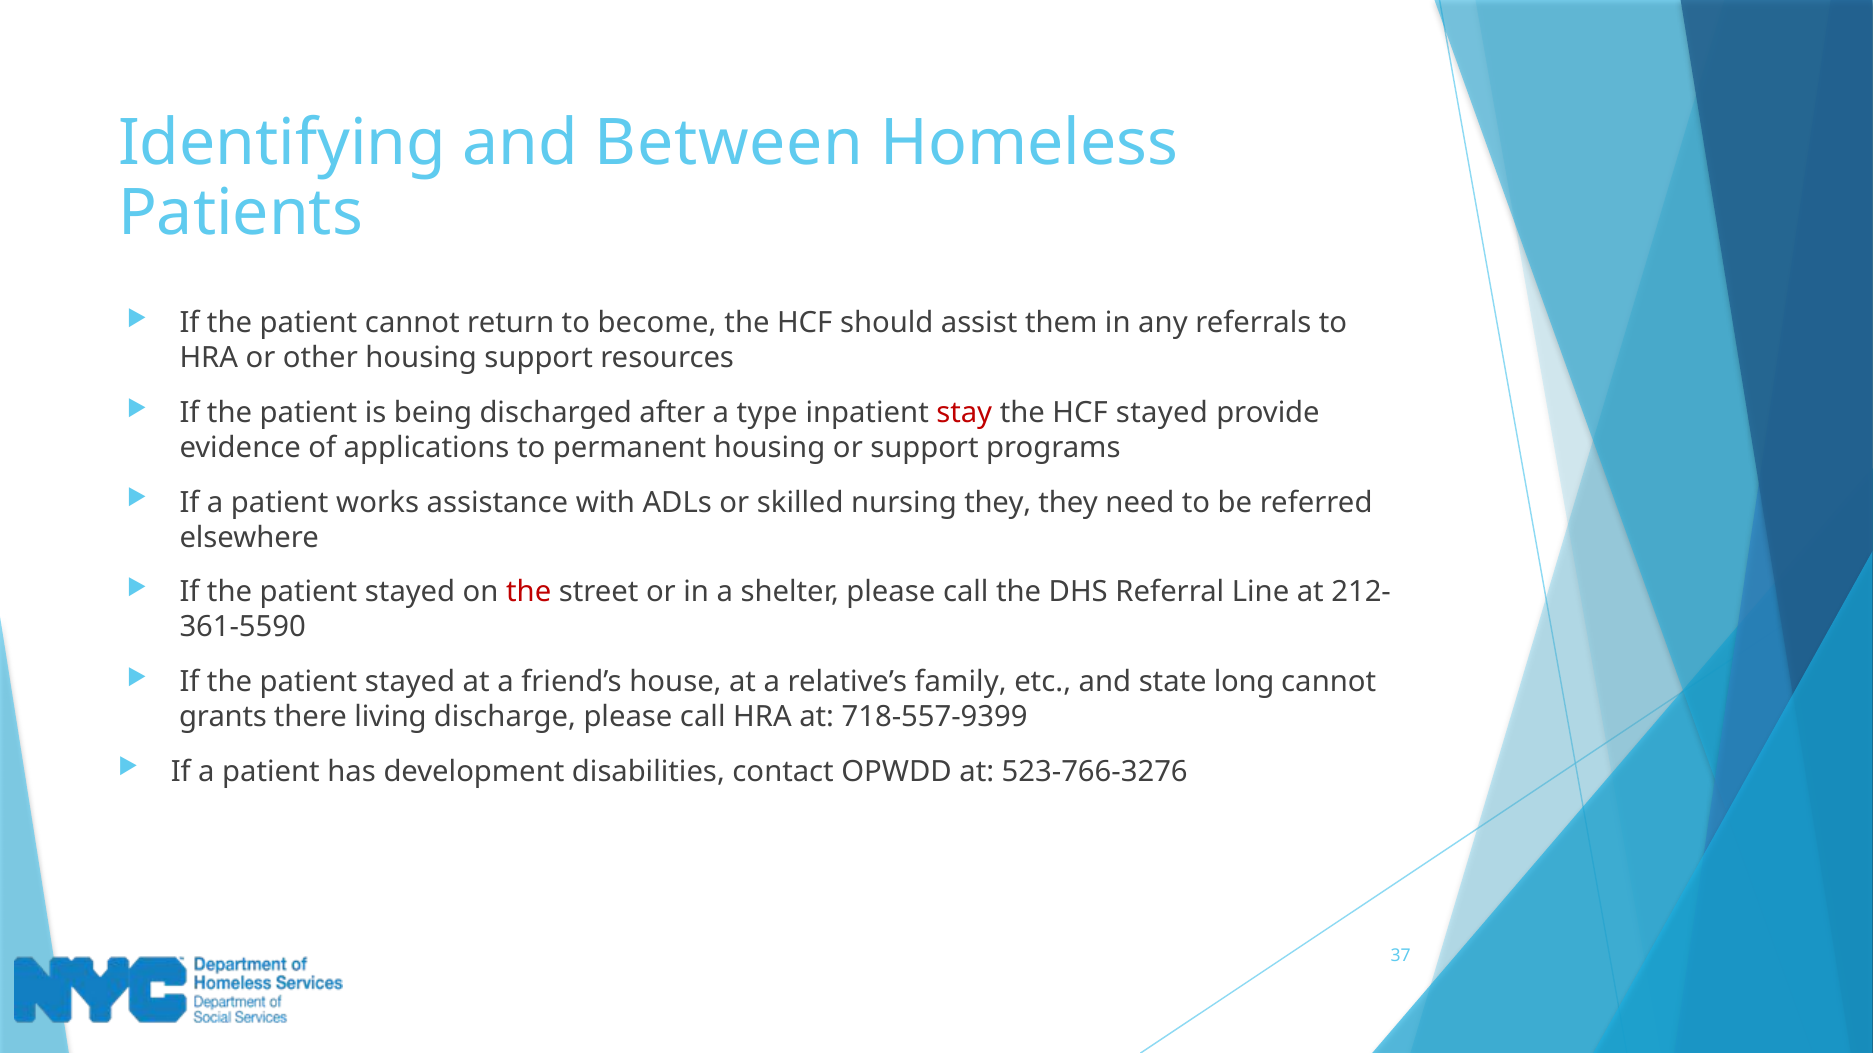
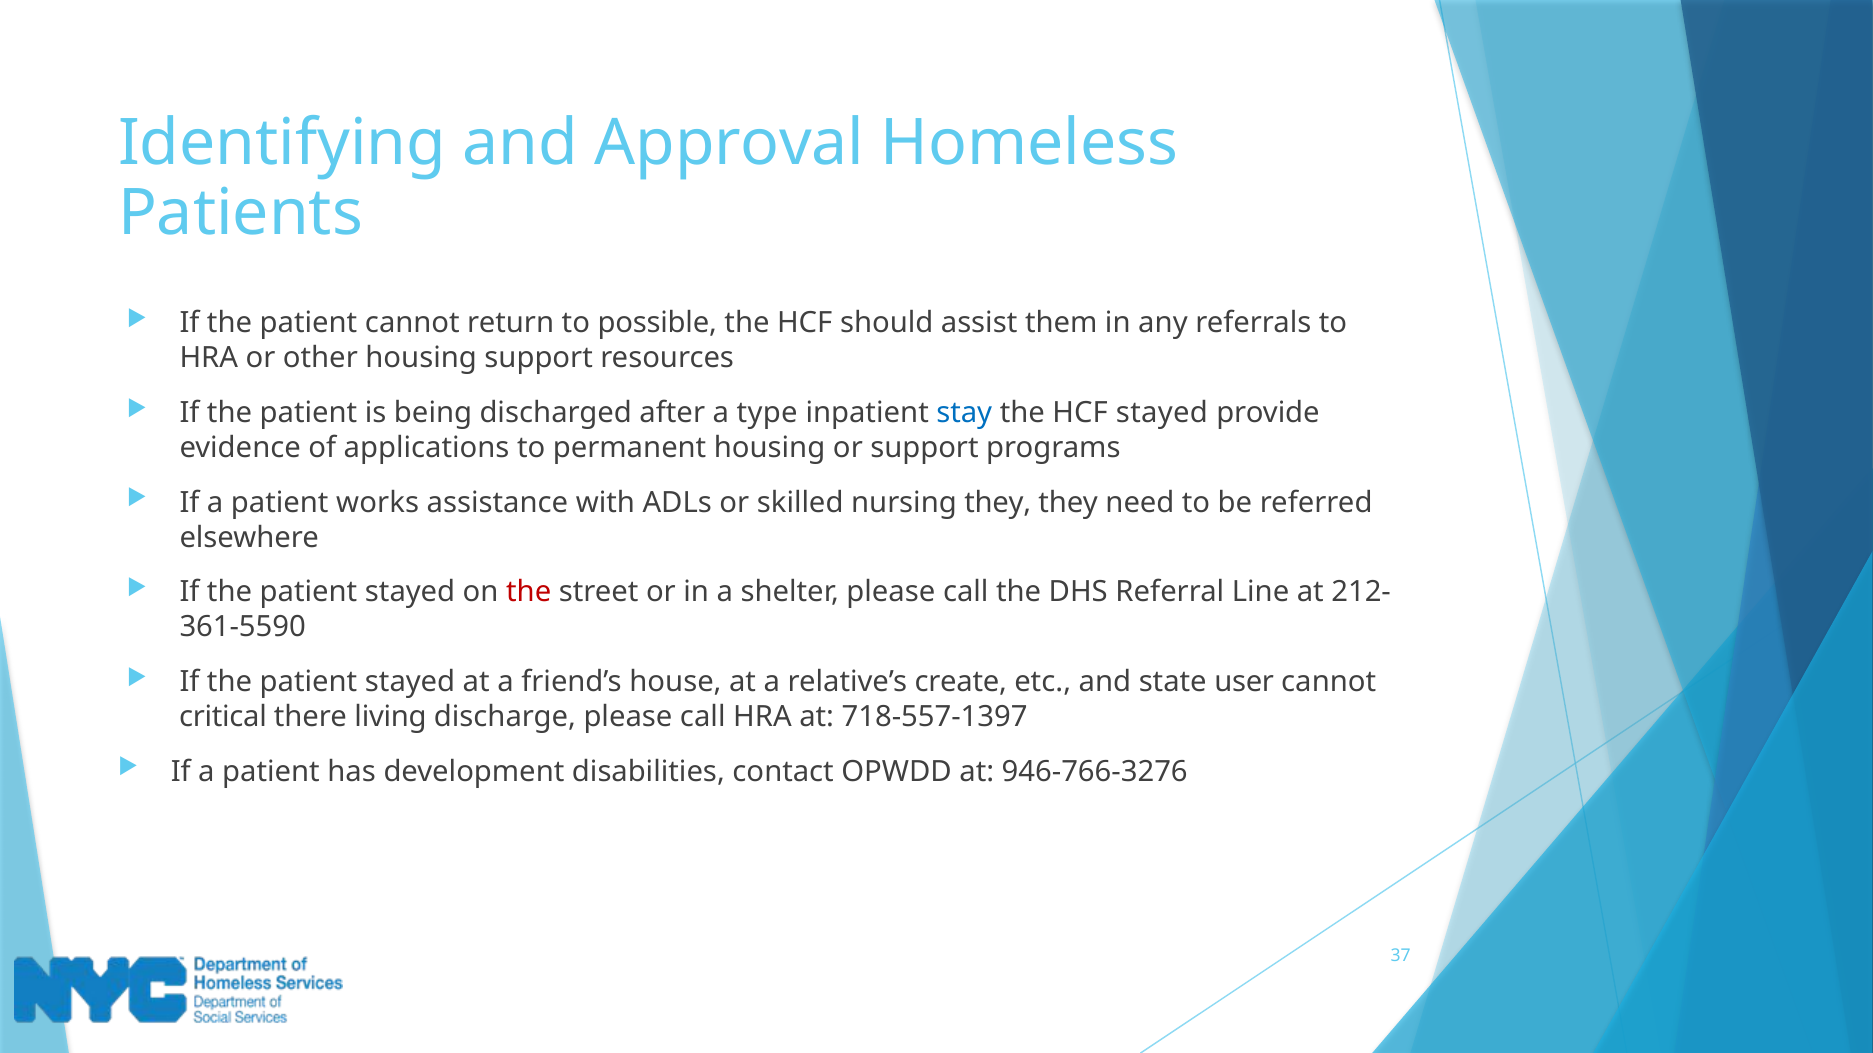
Between: Between -> Approval
become: become -> possible
stay colour: red -> blue
family: family -> create
long: long -> user
grants: grants -> critical
718-557-9399: 718-557-9399 -> 718-557-1397
523-766-3276: 523-766-3276 -> 946-766-3276
